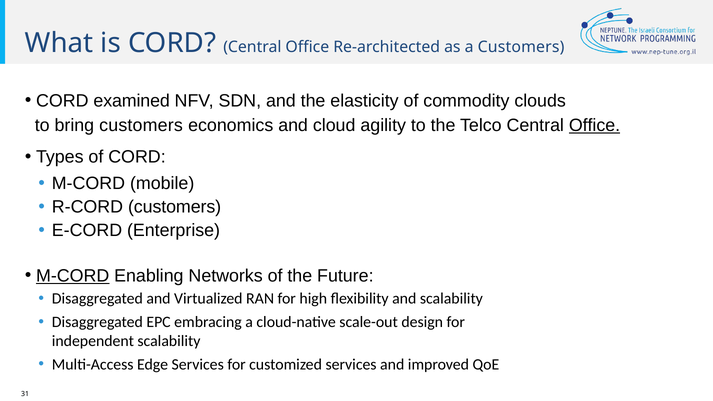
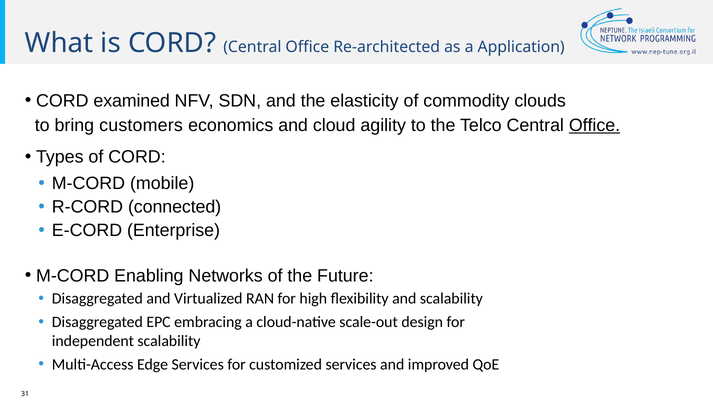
a Customers: Customers -> Application
R-CORD customers: customers -> connected
M-CORD at (73, 276) underline: present -> none
